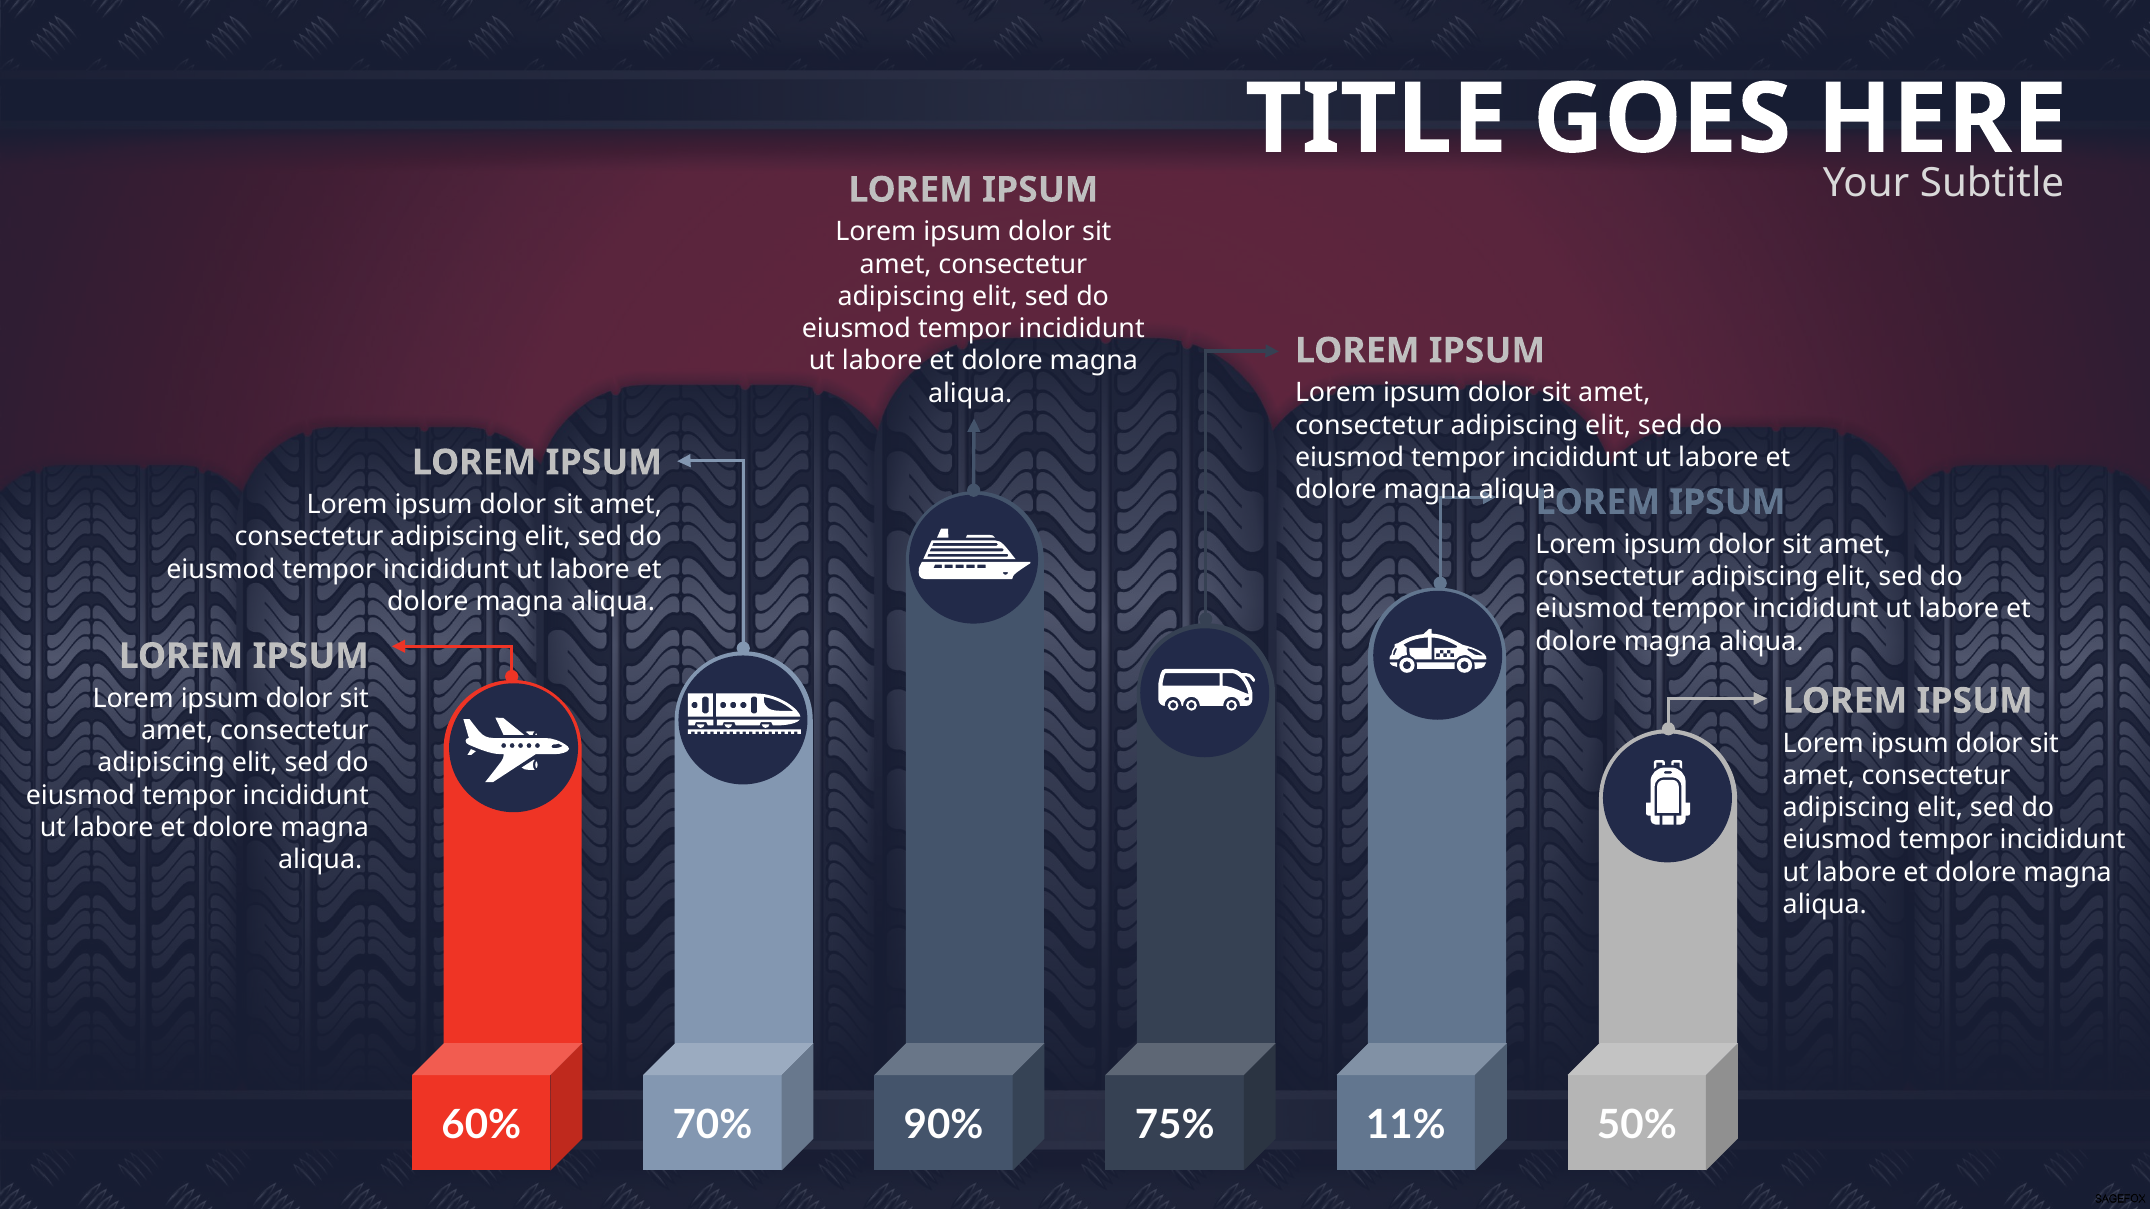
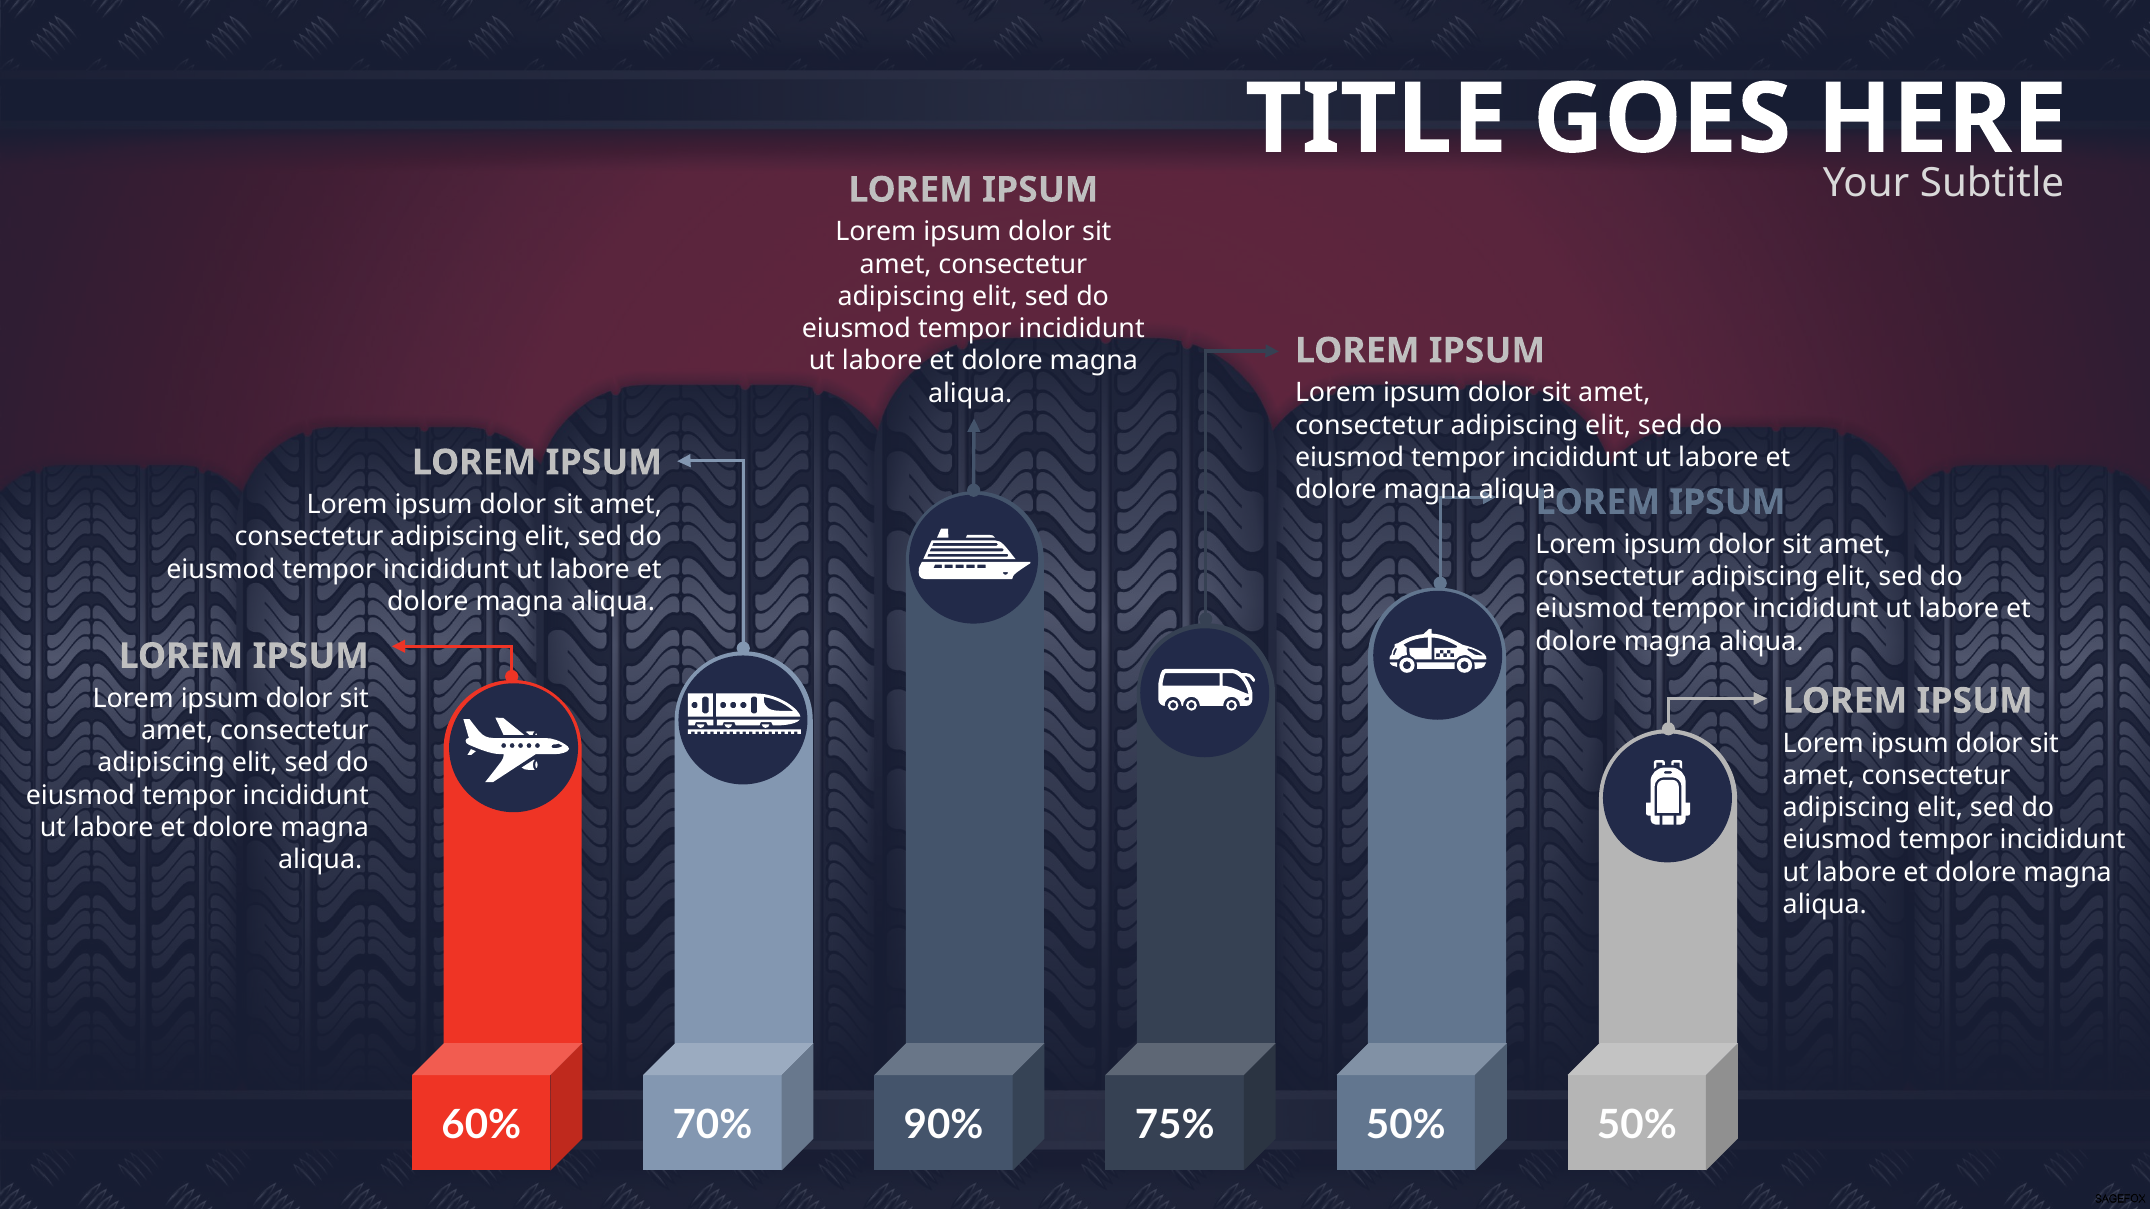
75% 11%: 11% -> 50%
